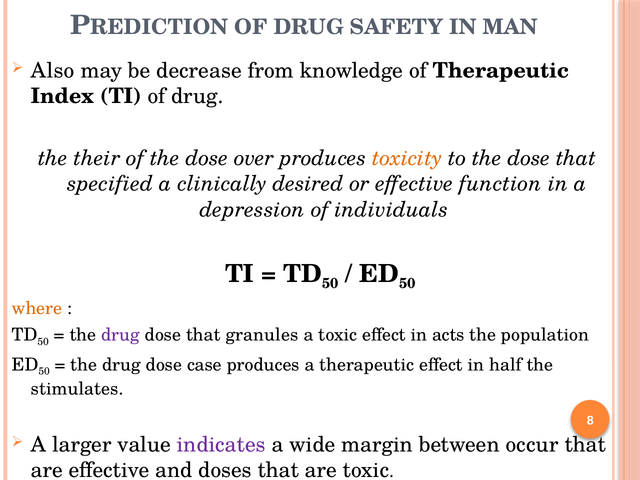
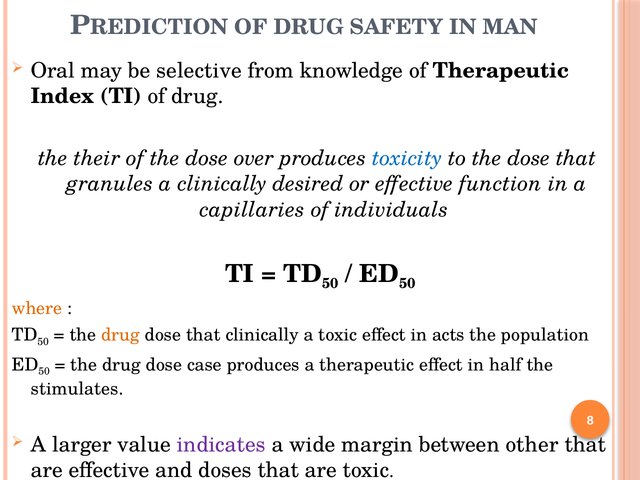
Also: Also -> Oral
decrease: decrease -> selective
toxicity colour: orange -> blue
specified: specified -> granules
depression: depression -> capillaries
drug at (120, 335) colour: purple -> orange
that granules: granules -> clinically
occur: occur -> other
